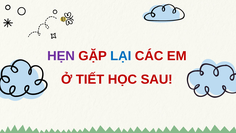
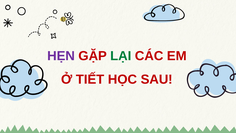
LẠI colour: blue -> green
